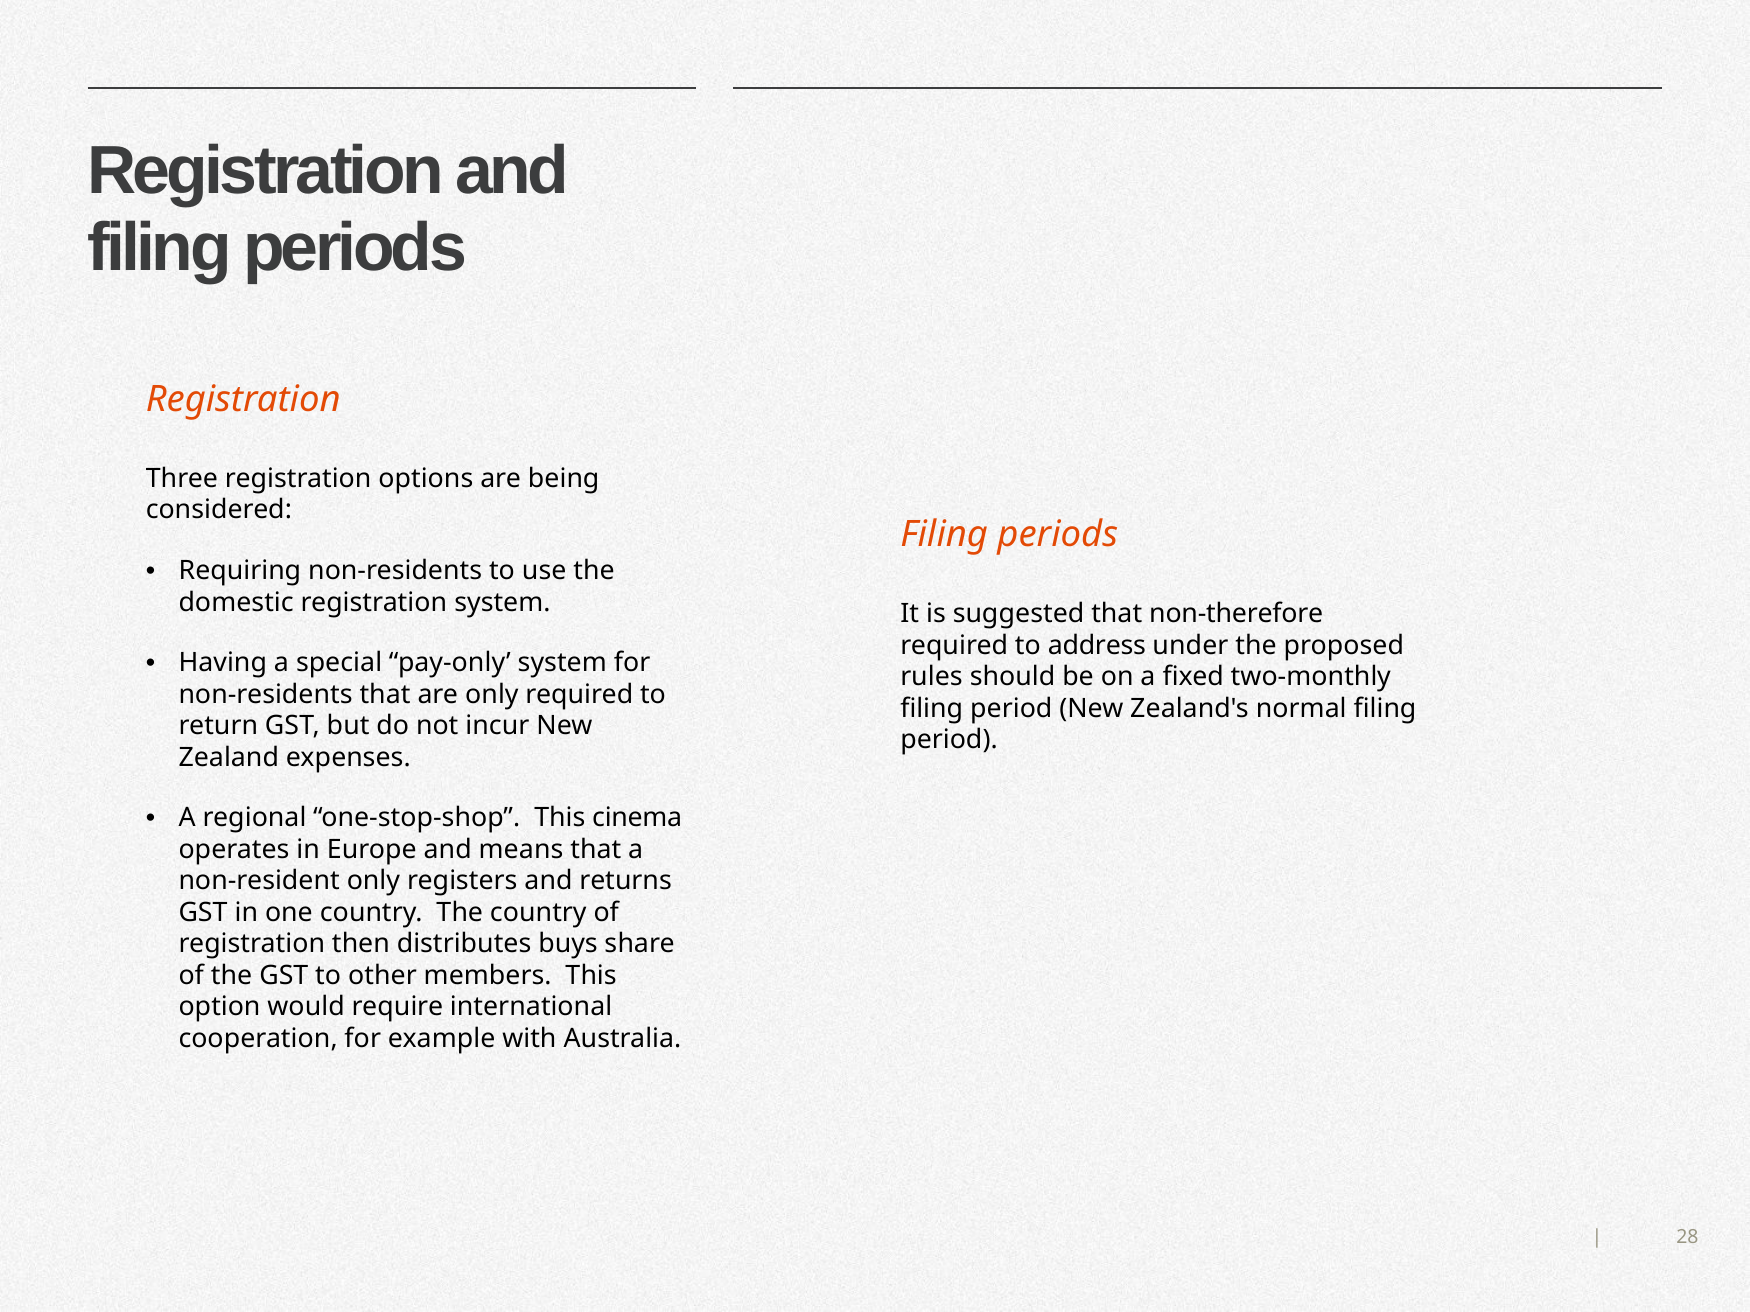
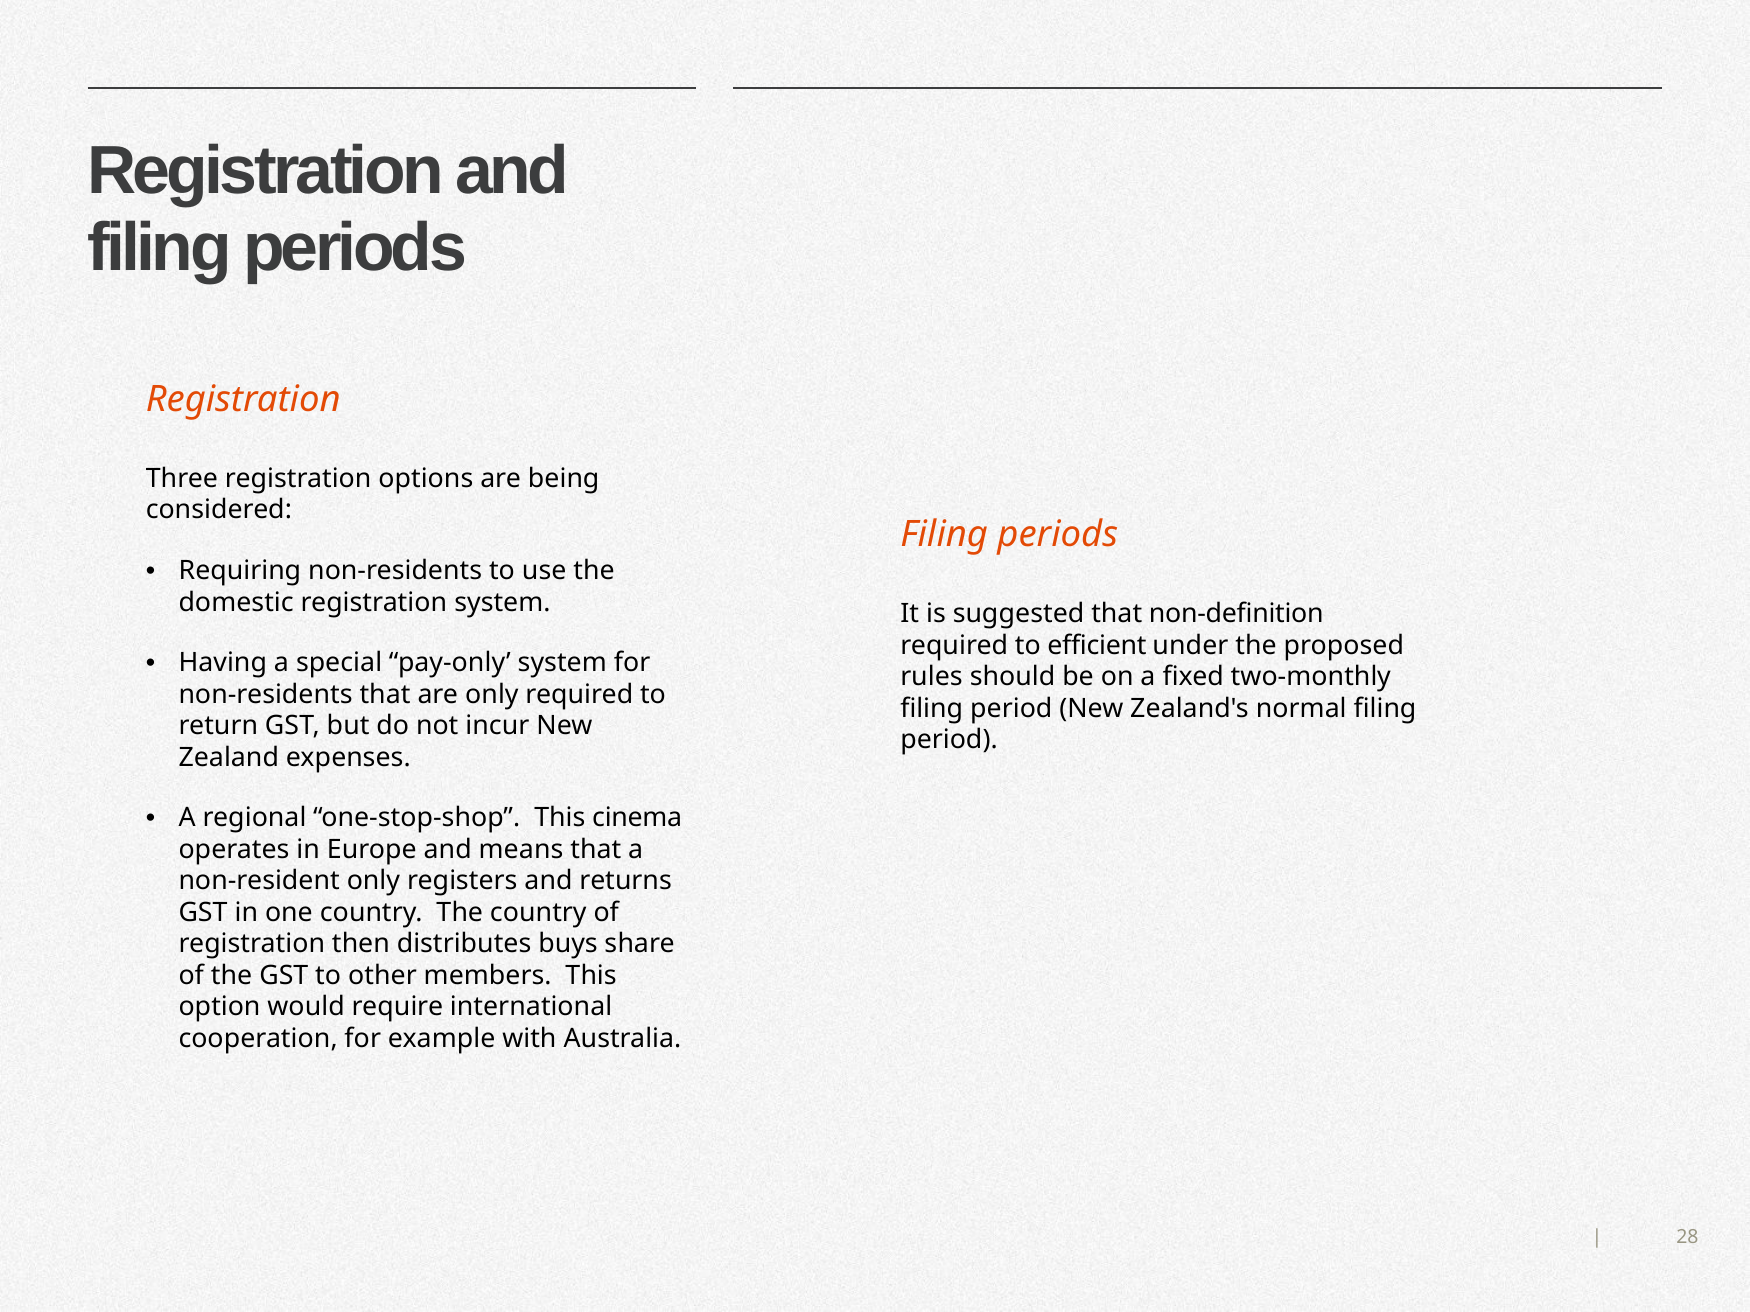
non-therefore: non-therefore -> non-definition
address: address -> efficient
